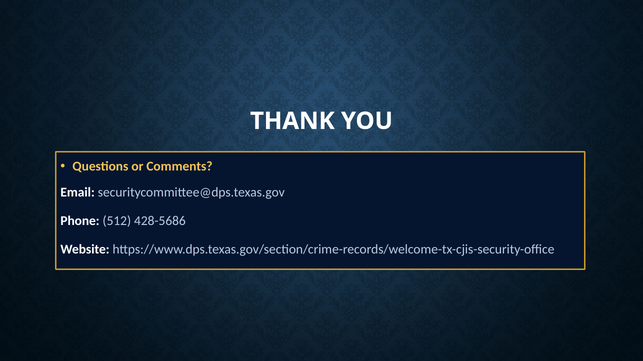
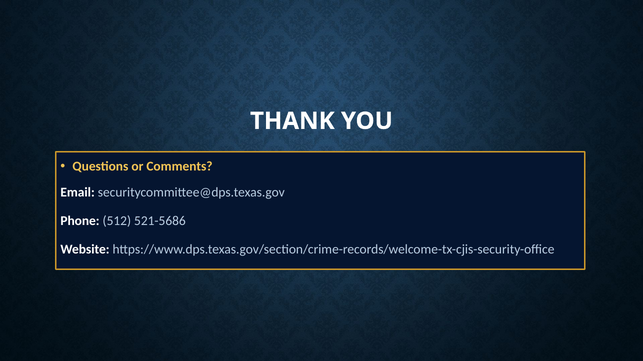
428-5686: 428-5686 -> 521-5686
